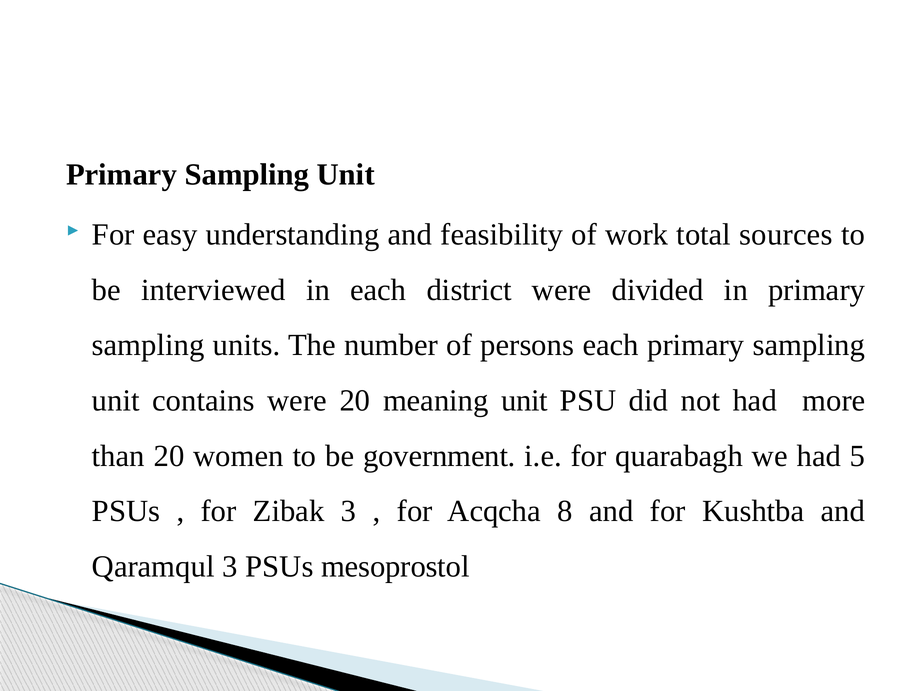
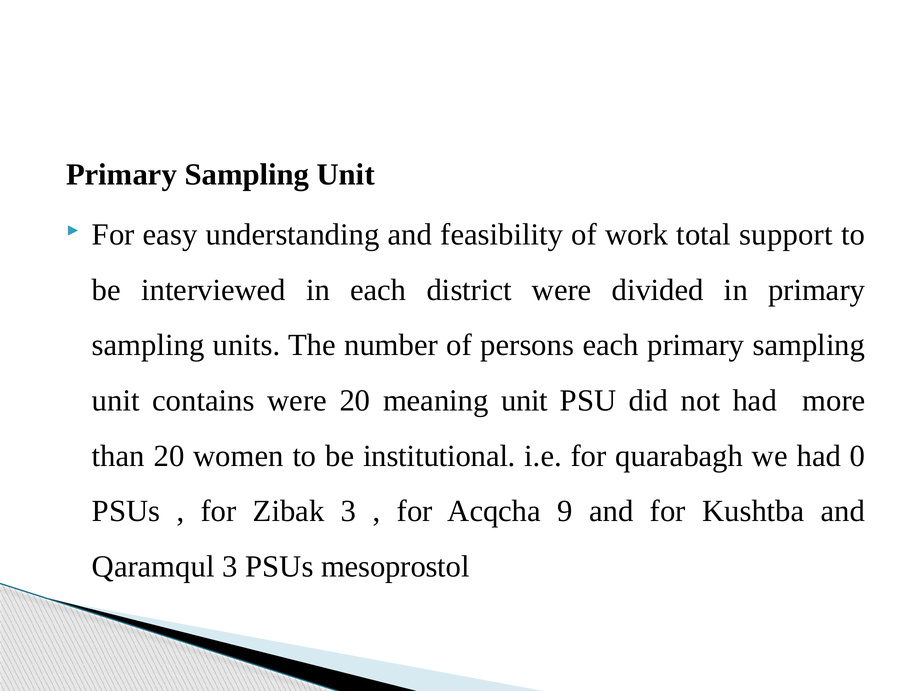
sources: sources -> support
government: government -> institutional
5: 5 -> 0
8: 8 -> 9
